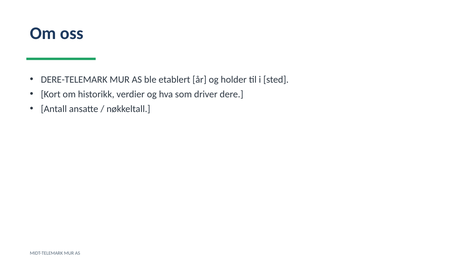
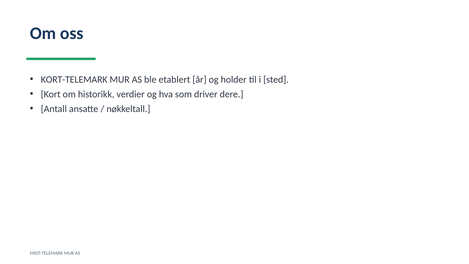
DERE-TELEMARK: DERE-TELEMARK -> KORT-TELEMARK
